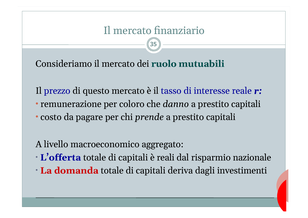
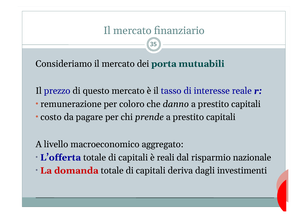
ruolo: ruolo -> porta
